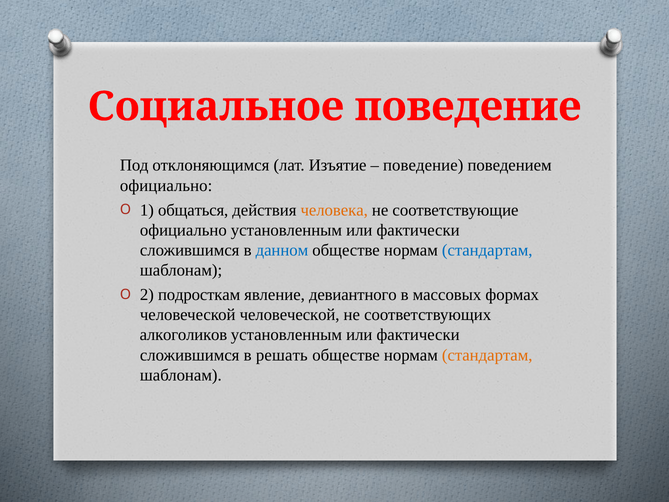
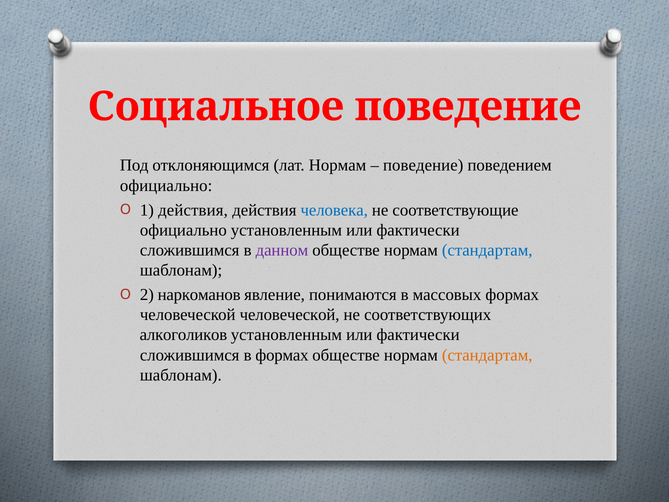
лат Изъятие: Изъятие -> Нормам
1 общаться: общаться -> действия
человека colour: orange -> blue
данном colour: blue -> purple
подросткам: подросткам -> наркоманов
девиантного: девиантного -> понимаются
в решать: решать -> формах
